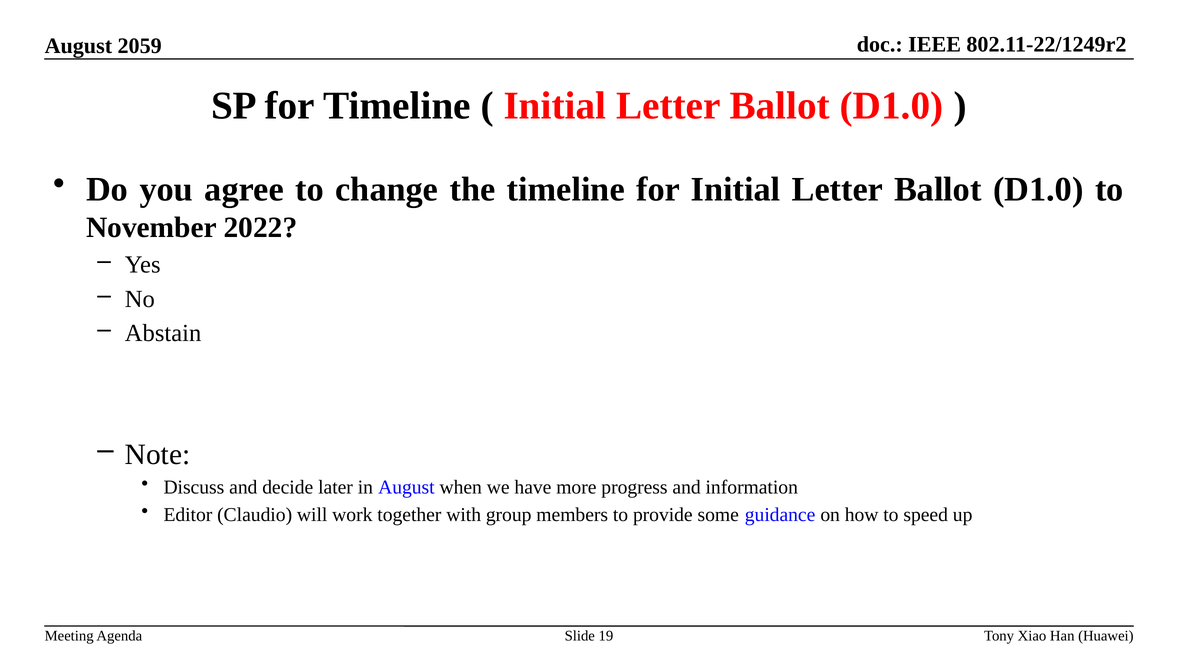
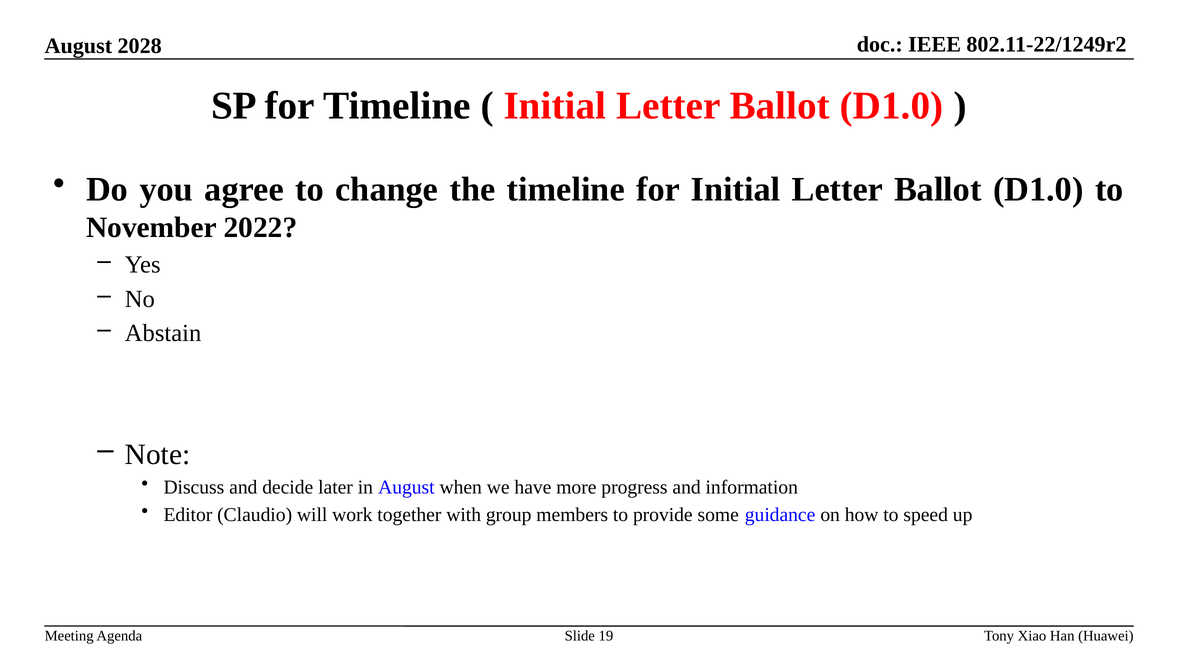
2059: 2059 -> 2028
